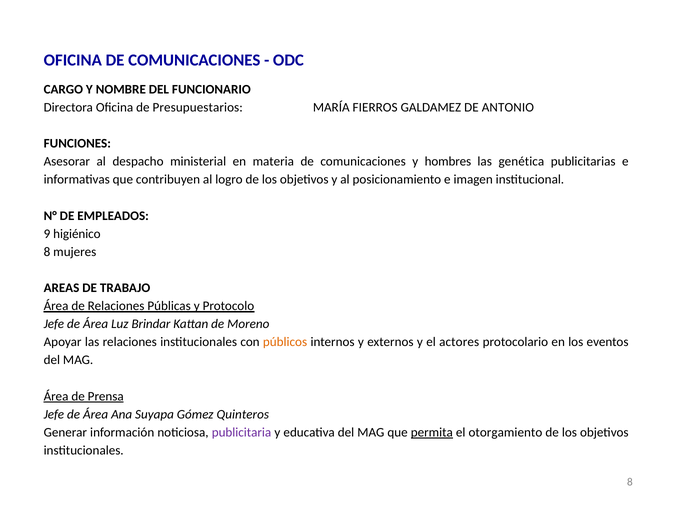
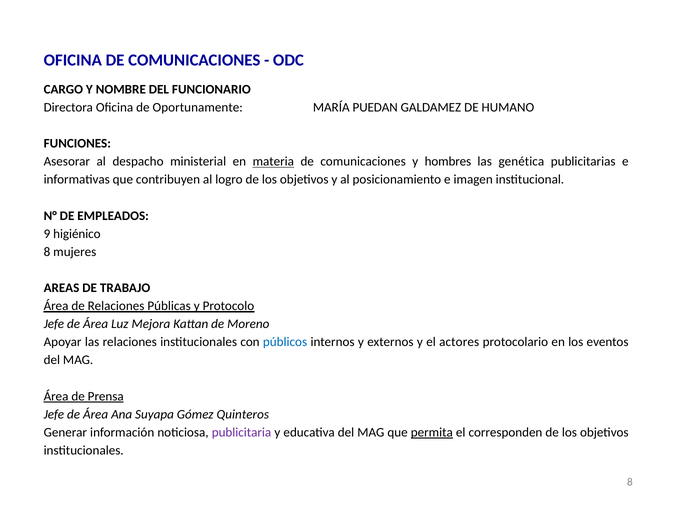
Presupuestarios: Presupuestarios -> Oportunamente
FIERROS: FIERROS -> PUEDAN
ANTONIO: ANTONIO -> HUMANO
materia underline: none -> present
Brindar: Brindar -> Mejora
públicos colour: orange -> blue
otorgamiento: otorgamiento -> corresponden
